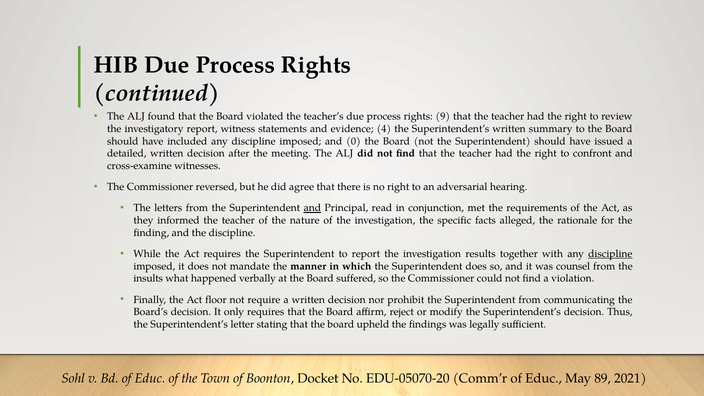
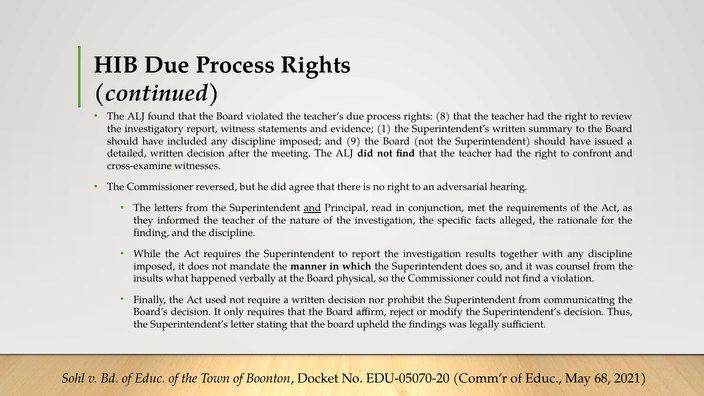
9: 9 -> 8
4: 4 -> 1
0: 0 -> 9
discipline at (610, 254) underline: present -> none
suffered: suffered -> physical
floor: floor -> used
89: 89 -> 68
